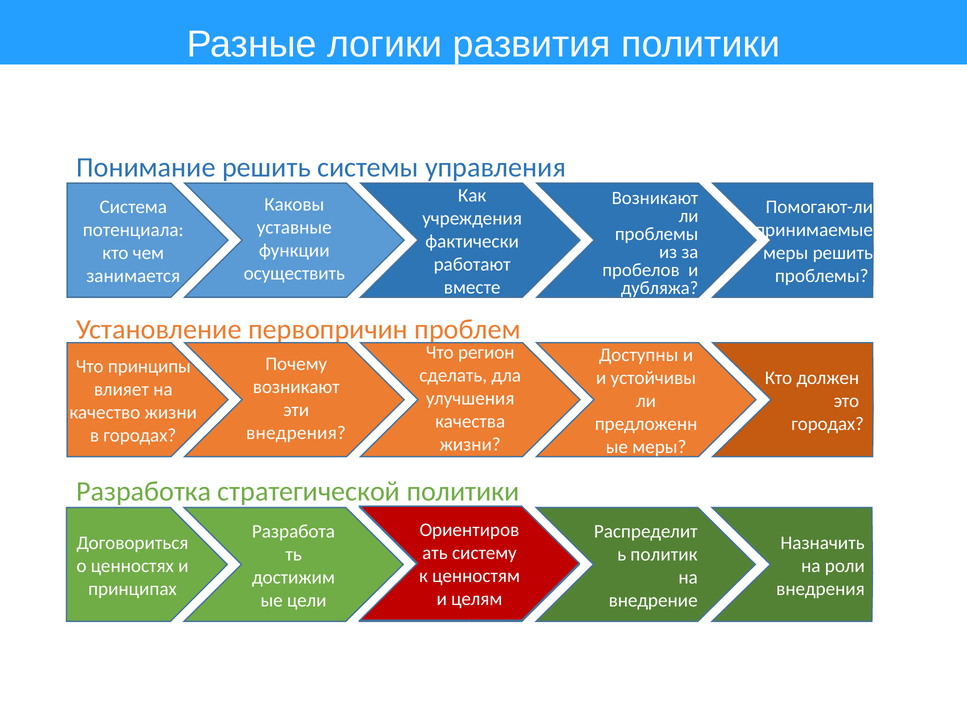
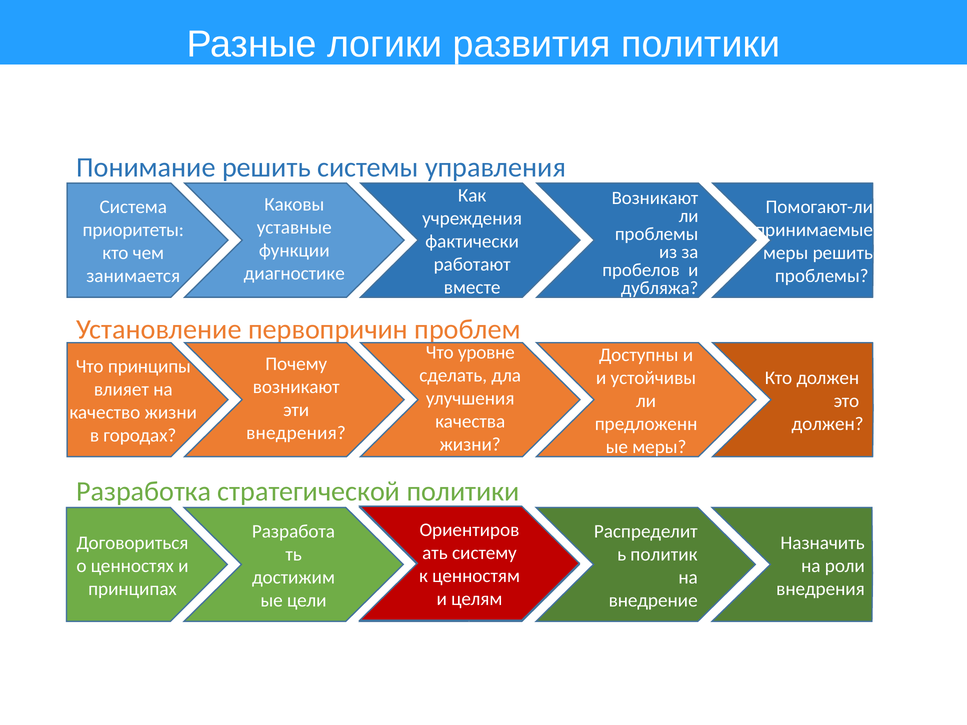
потенциала: потенциала -> приоритеты
осуществить: осуществить -> диагностике
регион: регион -> уровне
городах at (828, 424): городах -> должен
